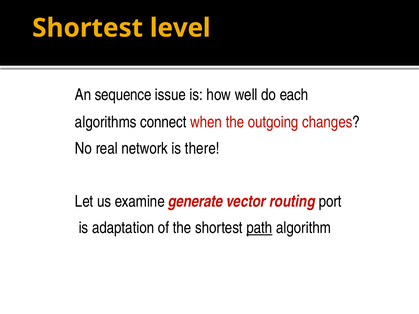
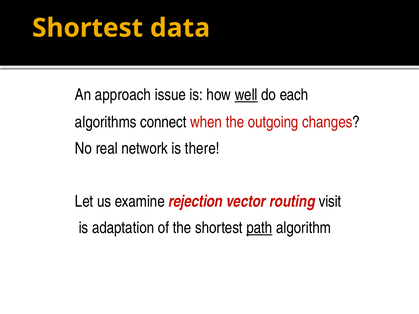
level: level -> data
sequence: sequence -> approach
well underline: none -> present
generate: generate -> rejection
port: port -> visit
